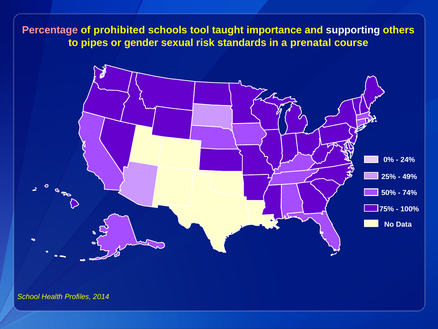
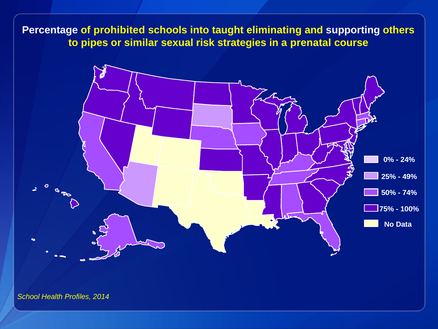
Percentage colour: pink -> white
tool: tool -> into
importance: importance -> eliminating
gender: gender -> similar
standards: standards -> strategies
